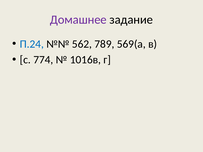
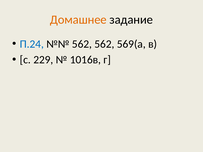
Домашнее colour: purple -> orange
562 789: 789 -> 562
774: 774 -> 229
